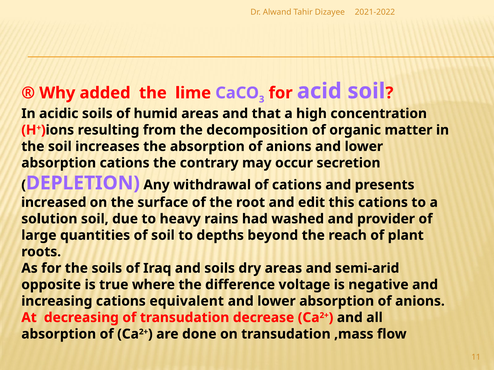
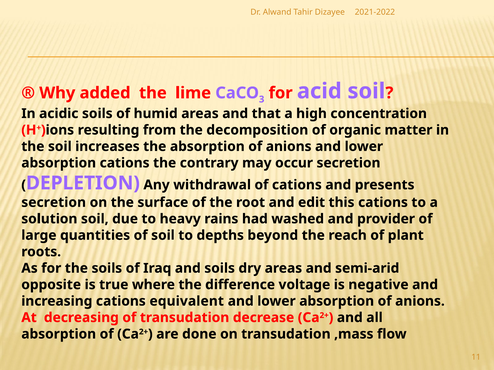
increased at (54, 203): increased -> secretion
